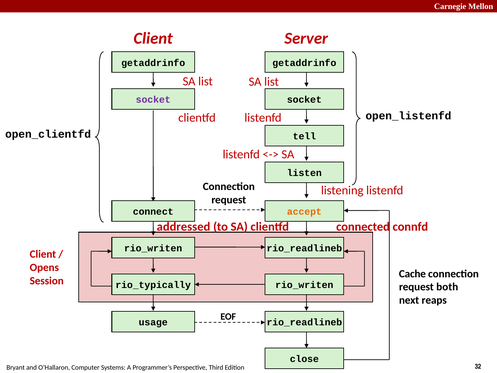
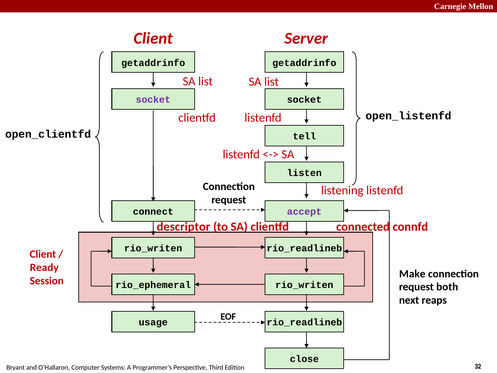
accept colour: orange -> purple
addressed: addressed -> descriptor
Opens: Opens -> Ready
Cache: Cache -> Make
rio_typically: rio_typically -> rio_ephemeral
